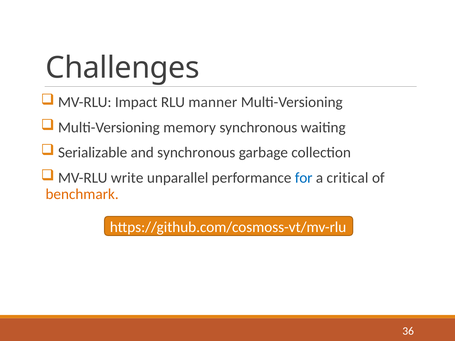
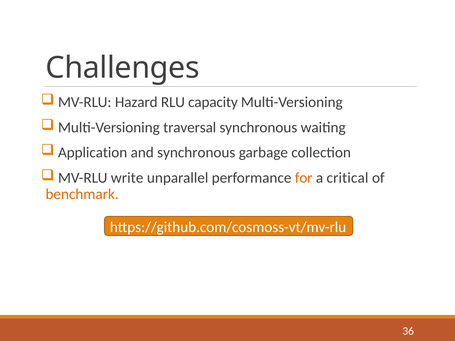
Impact: Impact -> Hazard
manner: manner -> capacity
memory: memory -> traversal
Serializable: Serializable -> Application
for colour: blue -> orange
